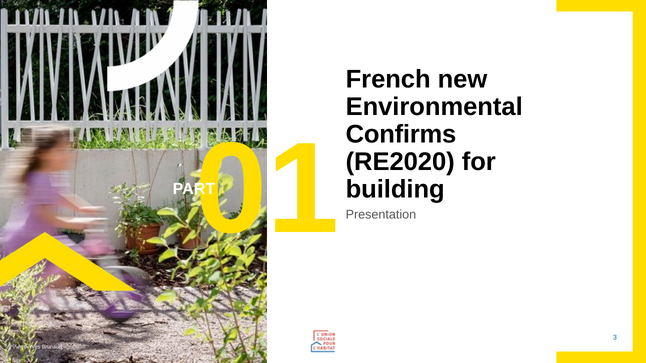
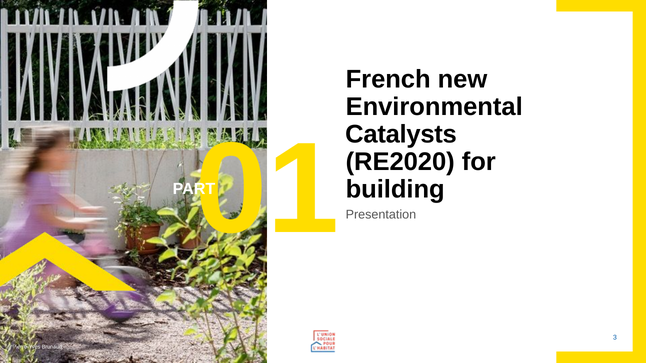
Confirms: Confirms -> Catalysts
